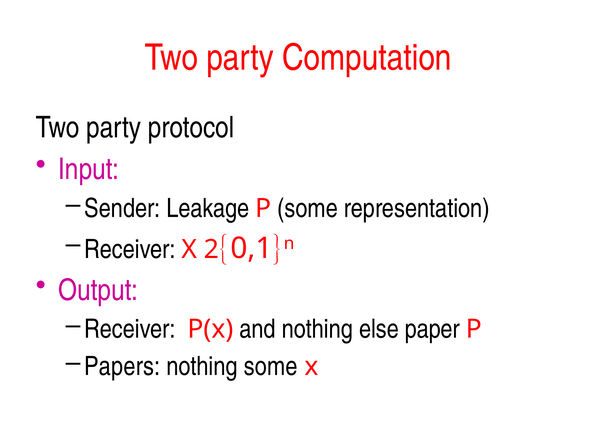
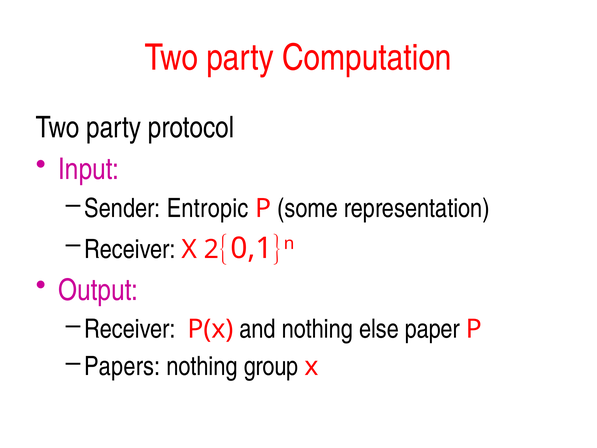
Leakage: Leakage -> Entropic
nothing some: some -> group
